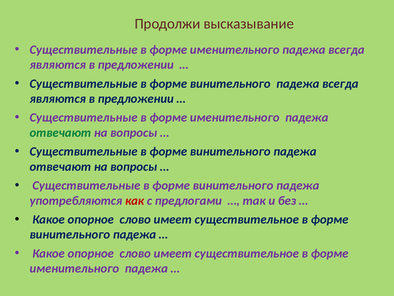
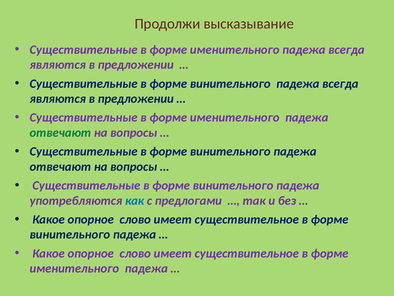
как colour: red -> blue
